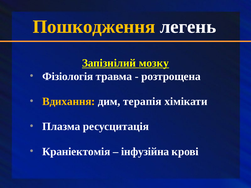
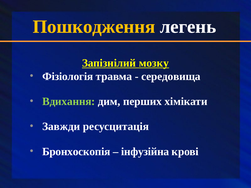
розтрощена: розтрощена -> середовища
Вдихання colour: yellow -> light green
терапія: терапія -> перших
Плазма: Плазма -> Завжди
Краніектомія: Краніектомія -> Бронхоскопія
